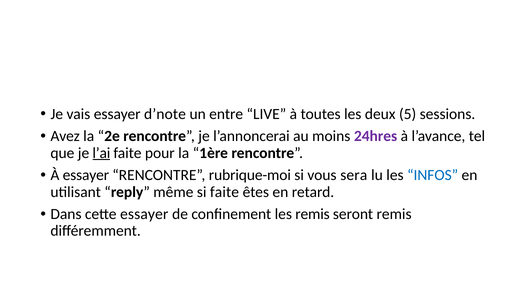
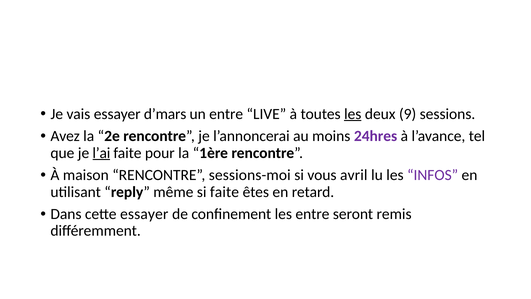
d’note: d’note -> d’mars
les at (353, 114) underline: none -> present
5: 5 -> 9
À essayer: essayer -> maison
rubrique-moi: rubrique-moi -> sessions-moi
sera: sera -> avril
INFOS colour: blue -> purple
les remis: remis -> entre
